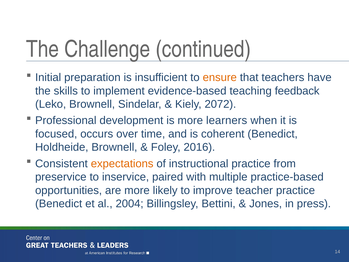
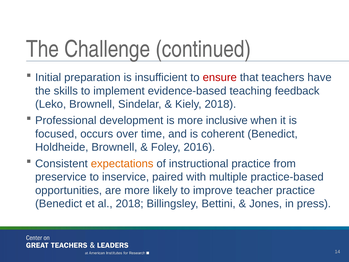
ensure colour: orange -> red
Kiely 2072: 2072 -> 2018
learners: learners -> inclusive
al 2004: 2004 -> 2018
